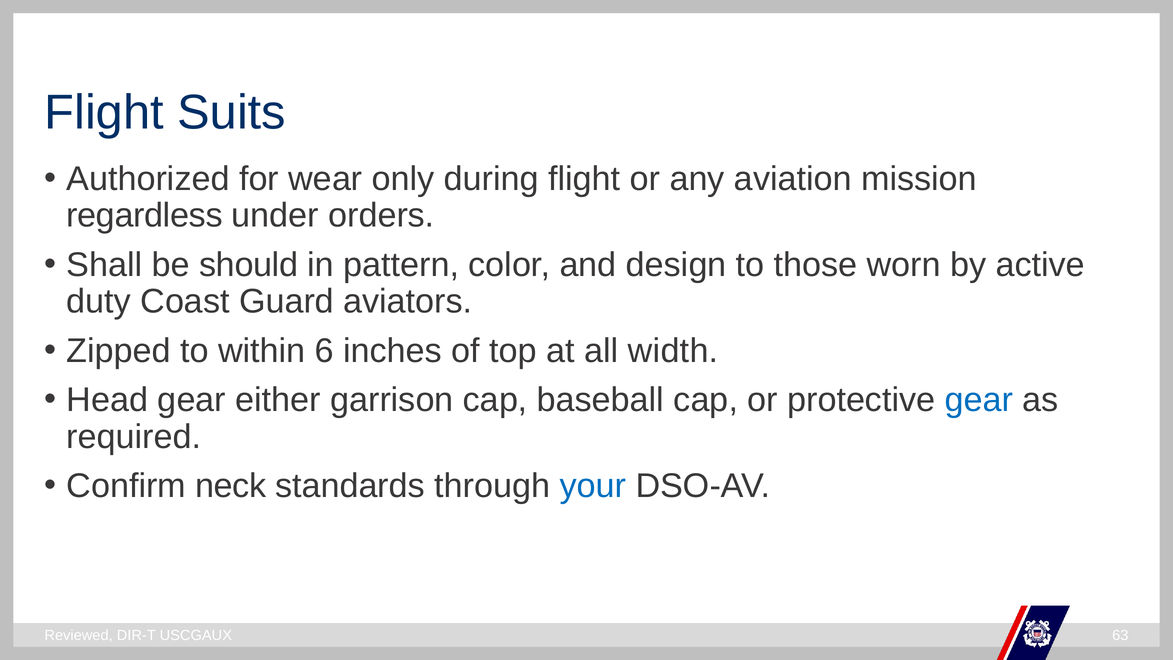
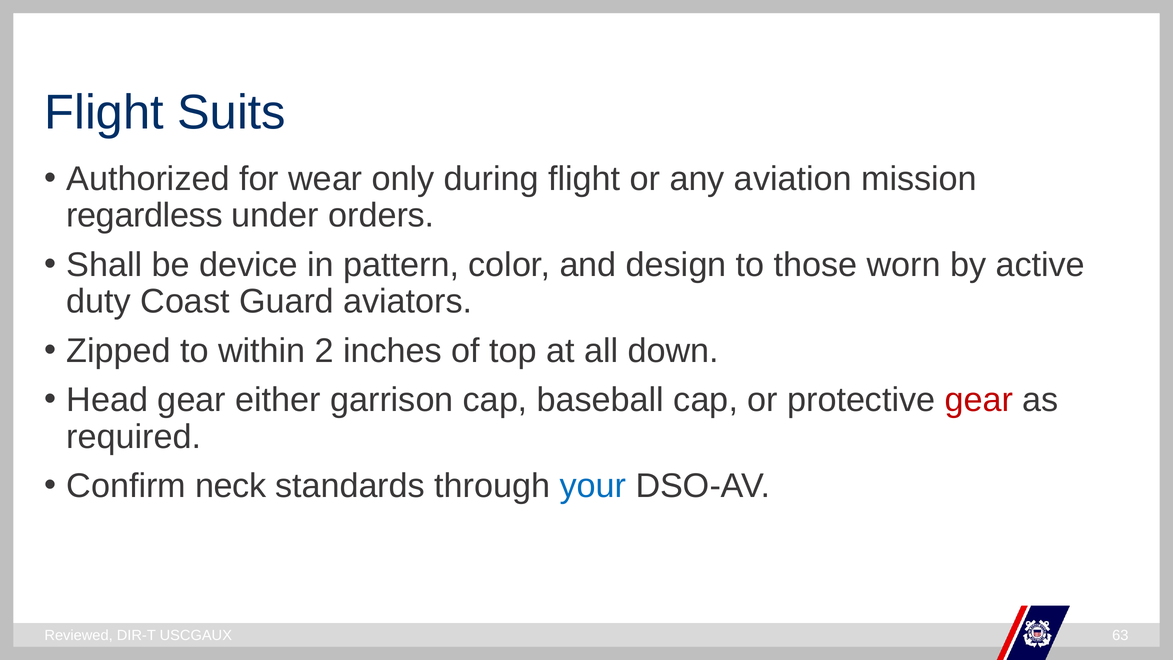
should: should -> device
6: 6 -> 2
width: width -> down
gear at (979, 400) colour: blue -> red
